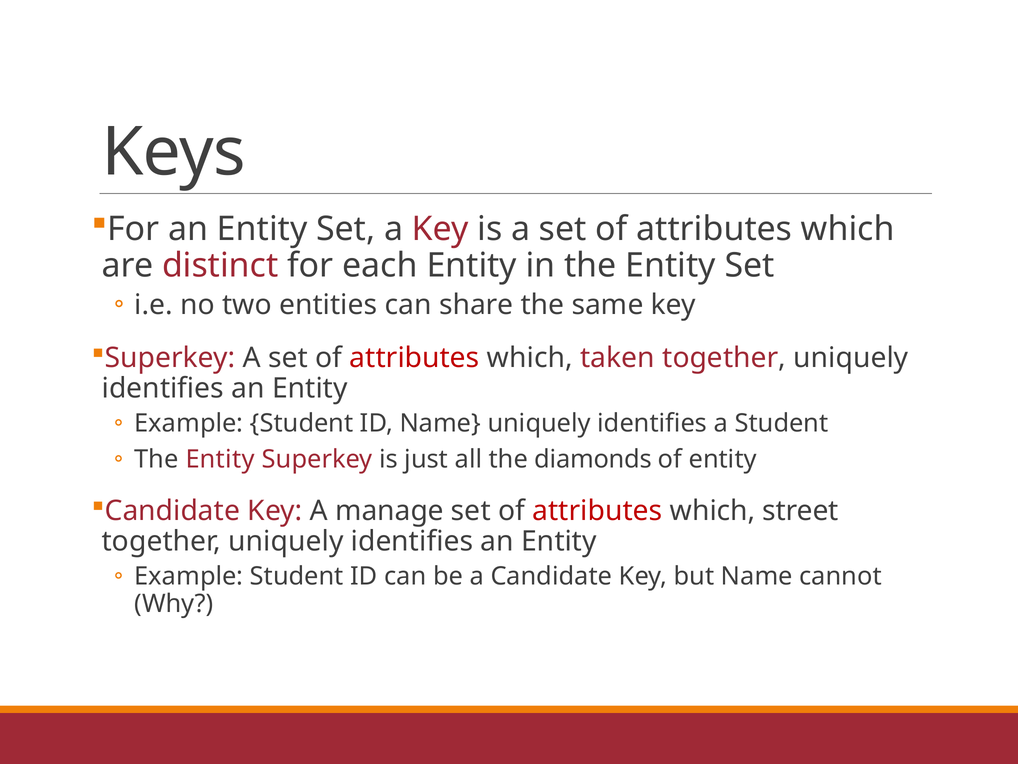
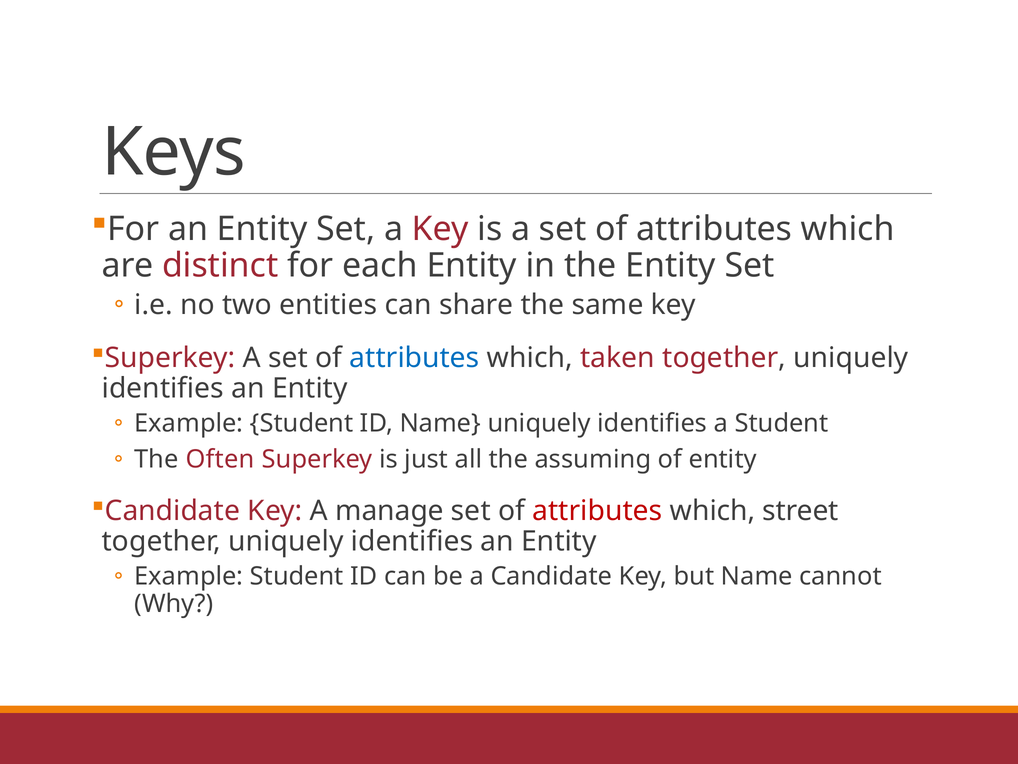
attributes at (414, 358) colour: red -> blue
Entity at (220, 459): Entity -> Often
diamonds: diamonds -> assuming
